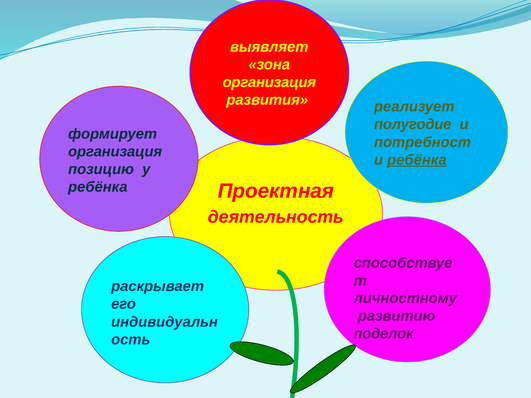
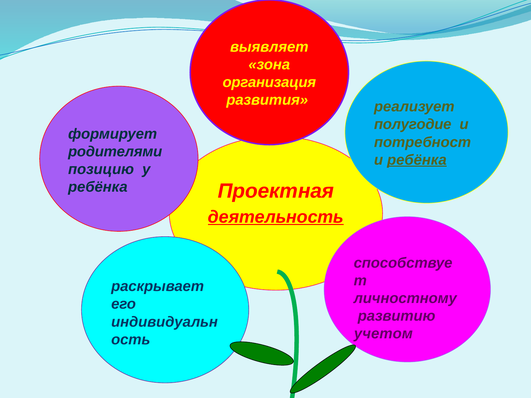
организация at (115, 152): организация -> родителями
деятельность underline: none -> present
поделок: поделок -> учетом
